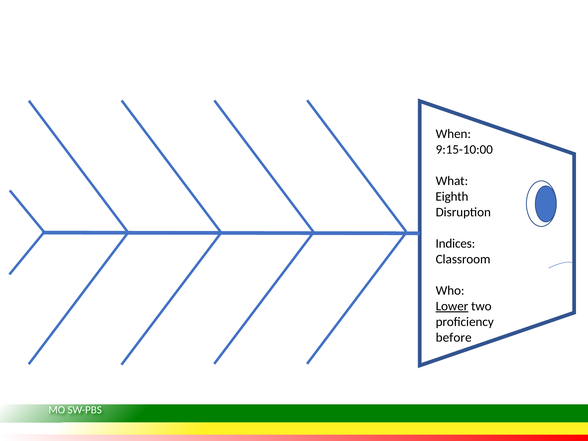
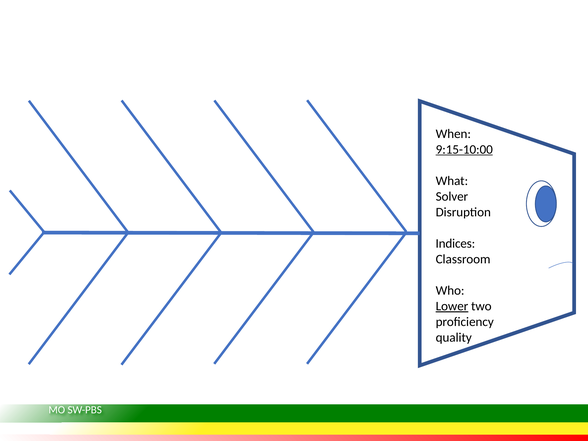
9:15-10:00 underline: none -> present
Eighth: Eighth -> Solver
before: before -> quality
